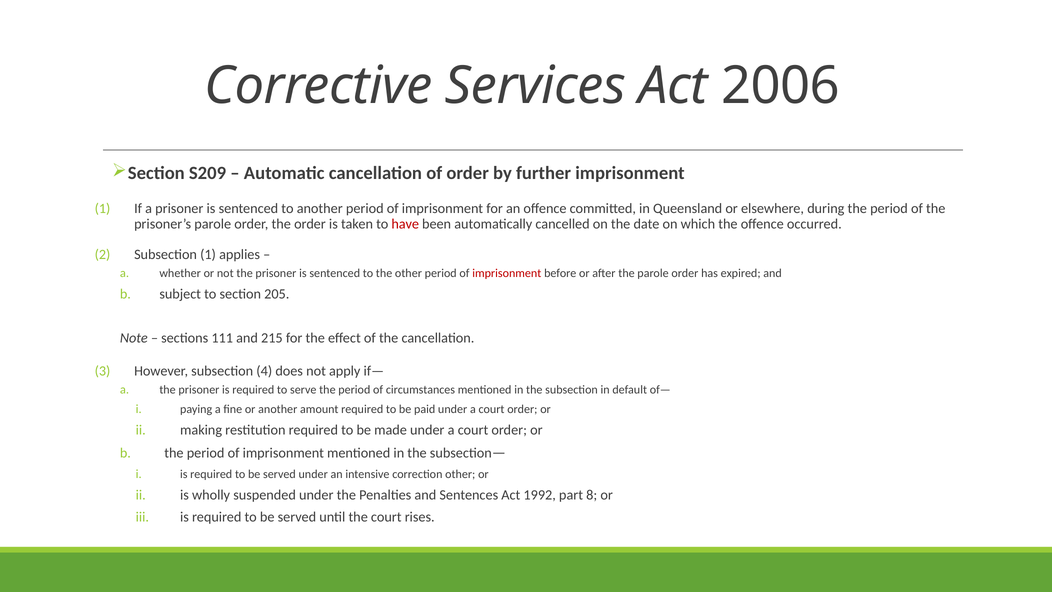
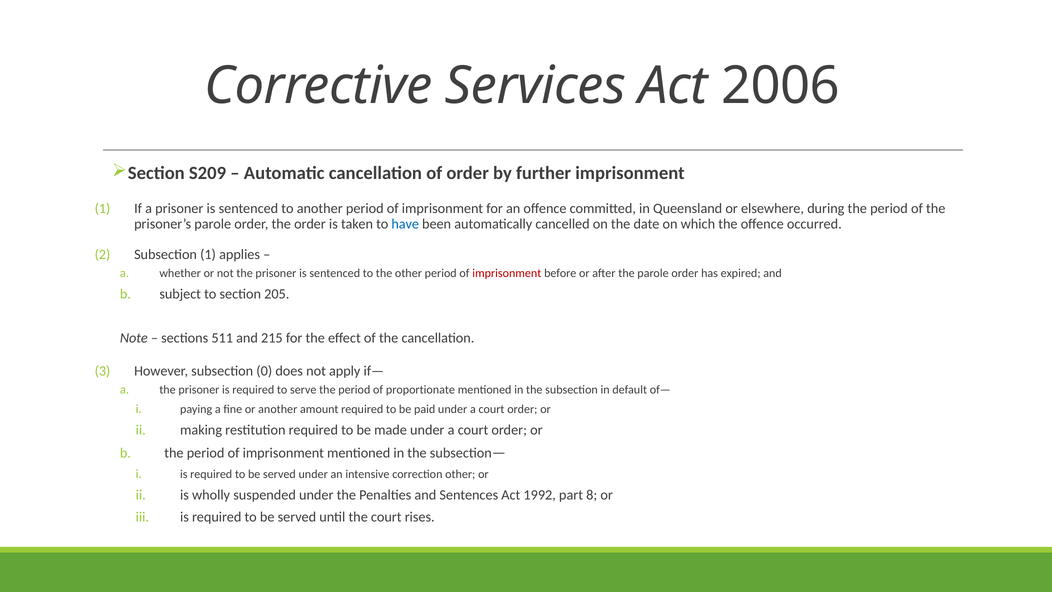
have colour: red -> blue
111: 111 -> 511
4: 4 -> 0
circumstances: circumstances -> proportionate
